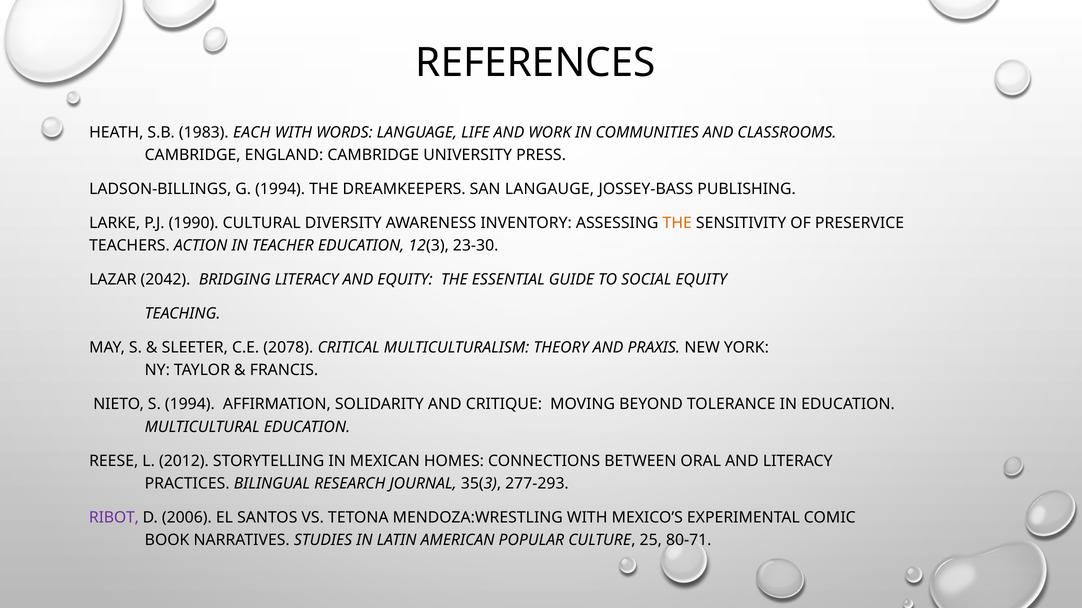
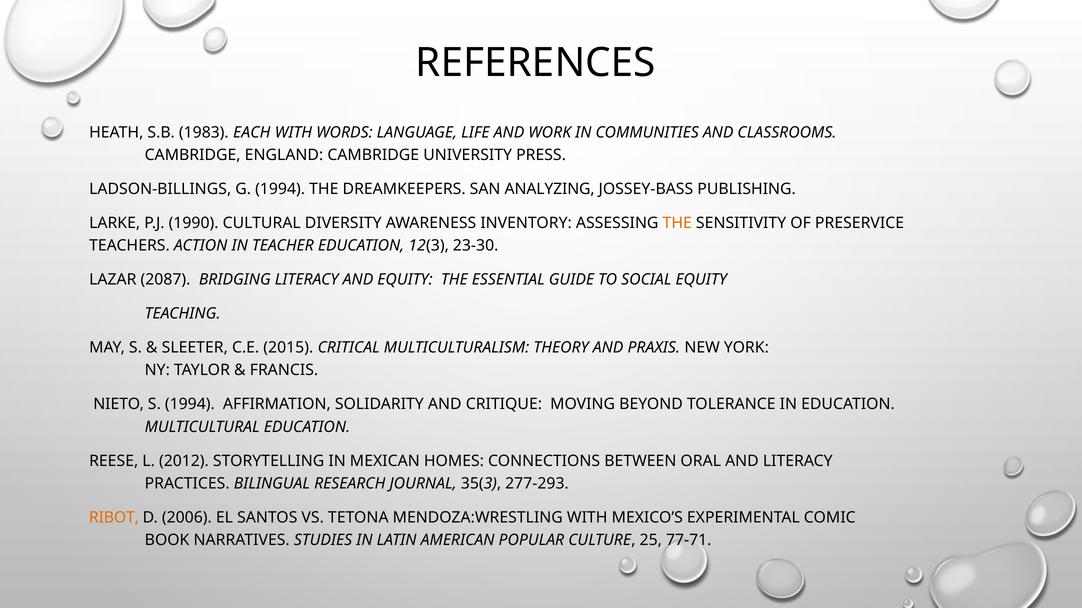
LANGAUGE: LANGAUGE -> ANALYZING
2042: 2042 -> 2087
2078: 2078 -> 2015
RIBOT colour: purple -> orange
80-71: 80-71 -> 77-71
